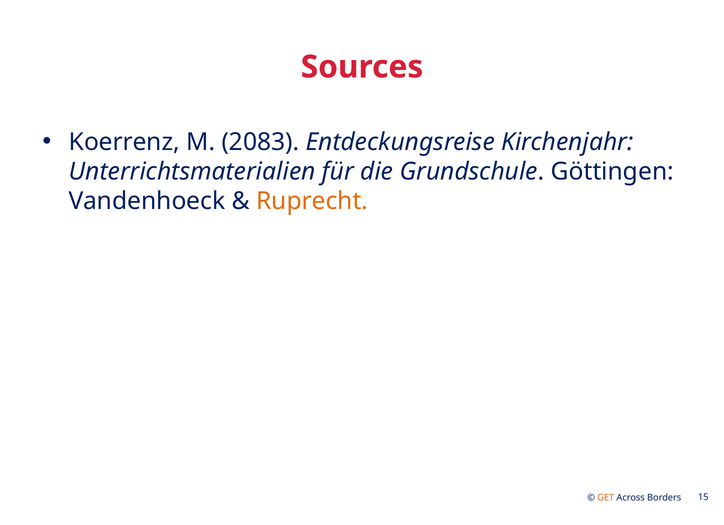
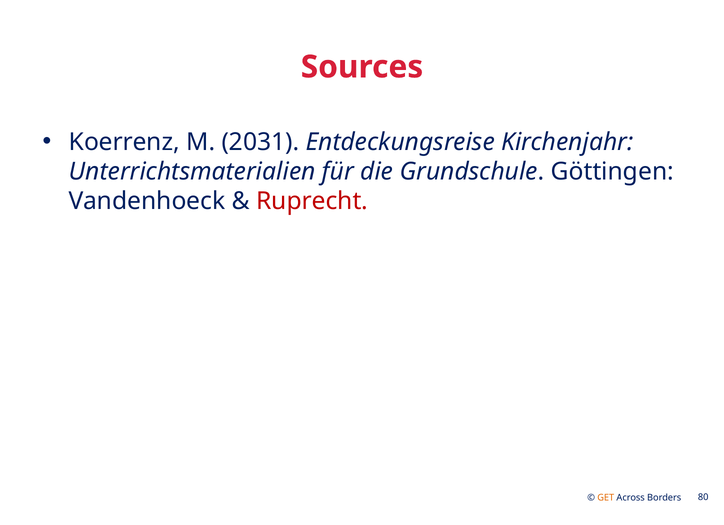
2083: 2083 -> 2031
Ruprecht colour: orange -> red
15: 15 -> 80
